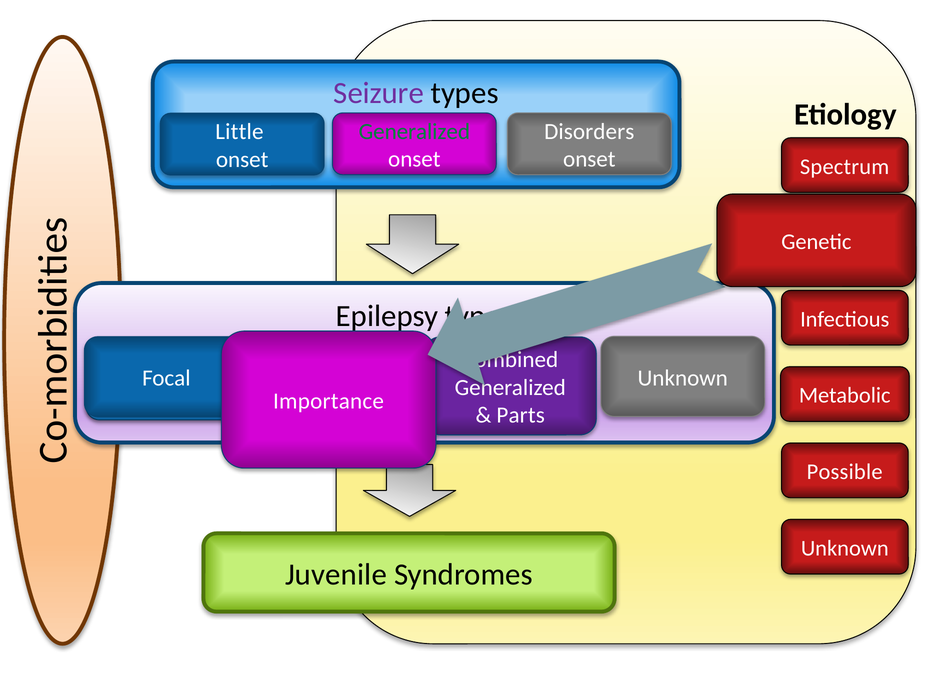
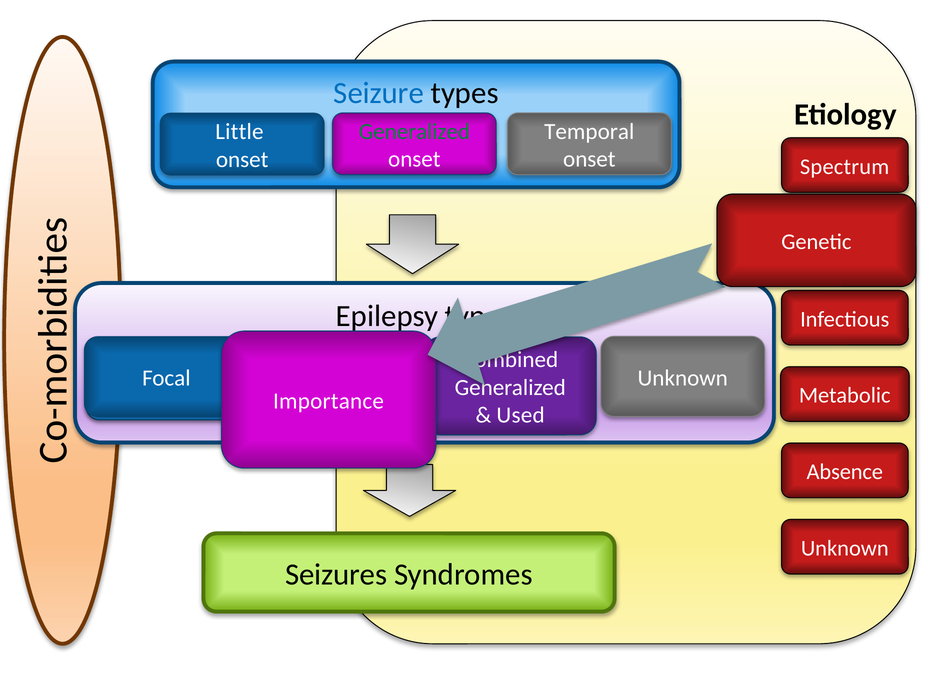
Seizure colour: purple -> blue
Disorders: Disorders -> Temporal
Parts: Parts -> Used
Possible: Possible -> Absence
Juvenile: Juvenile -> Seizures
